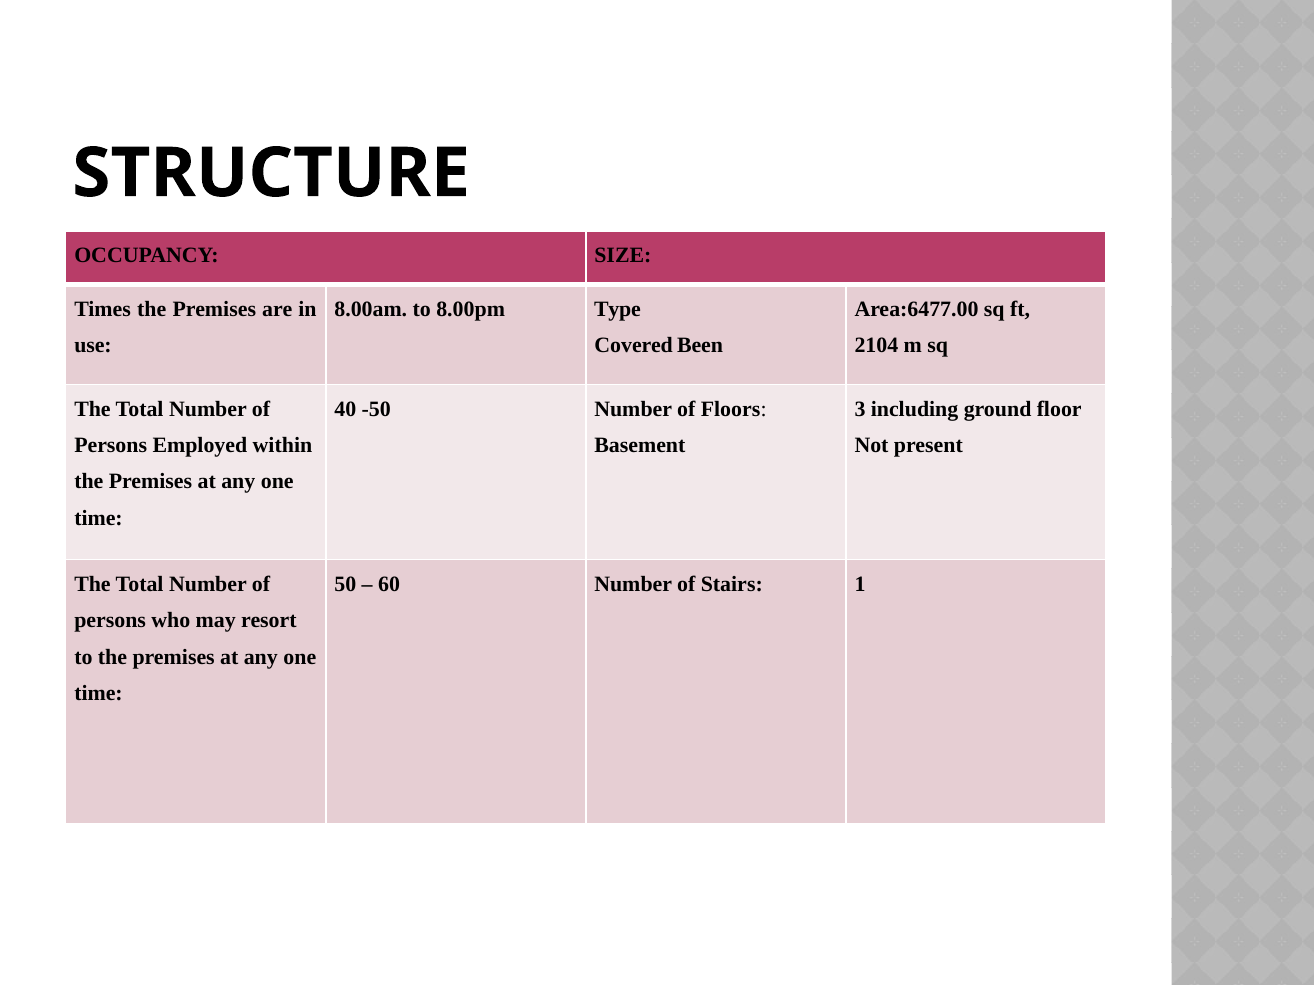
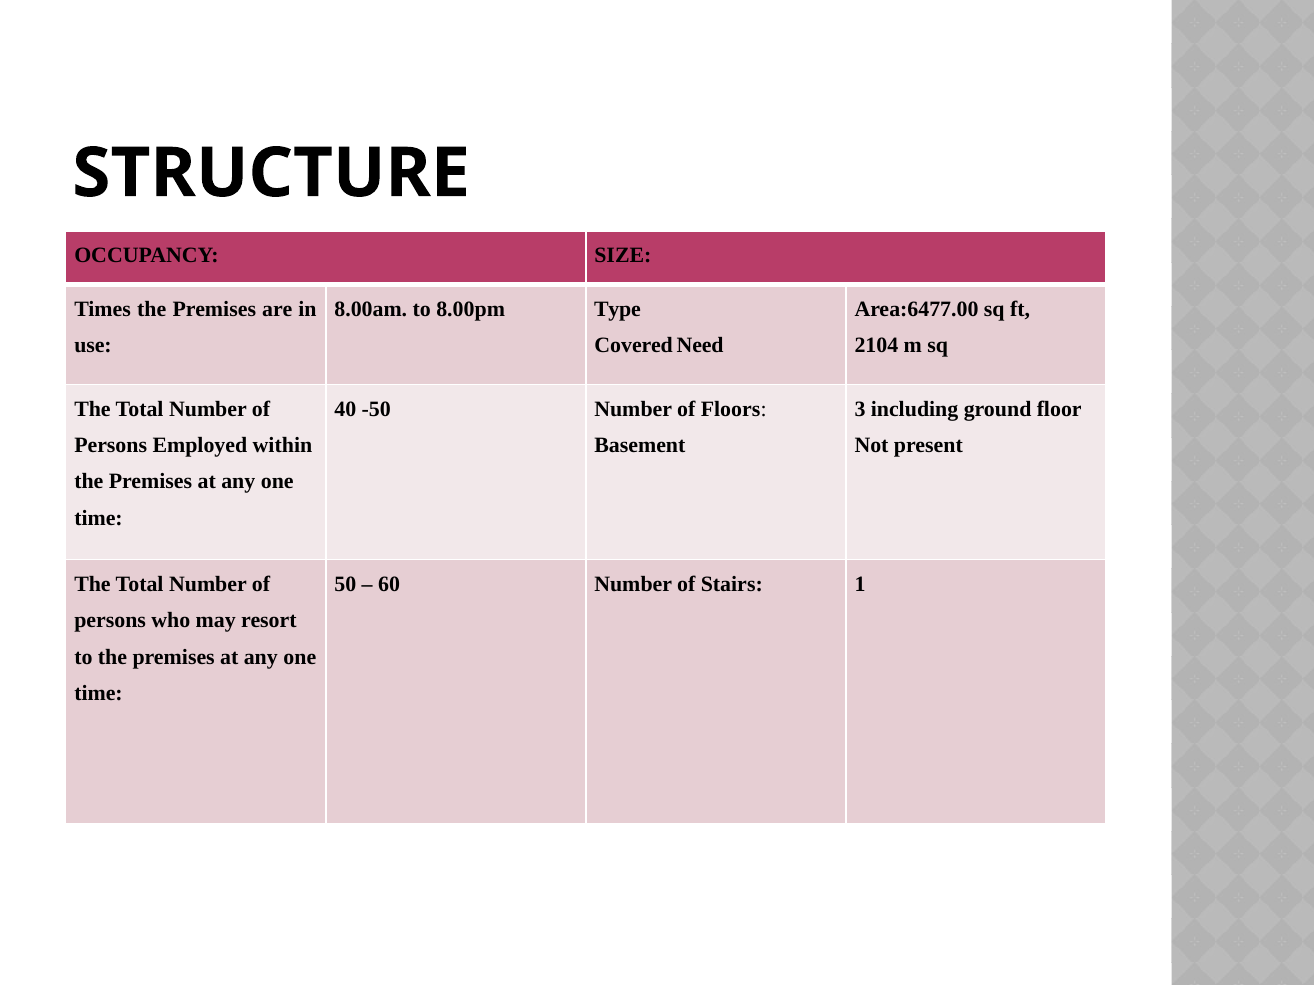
Been: Been -> Need
